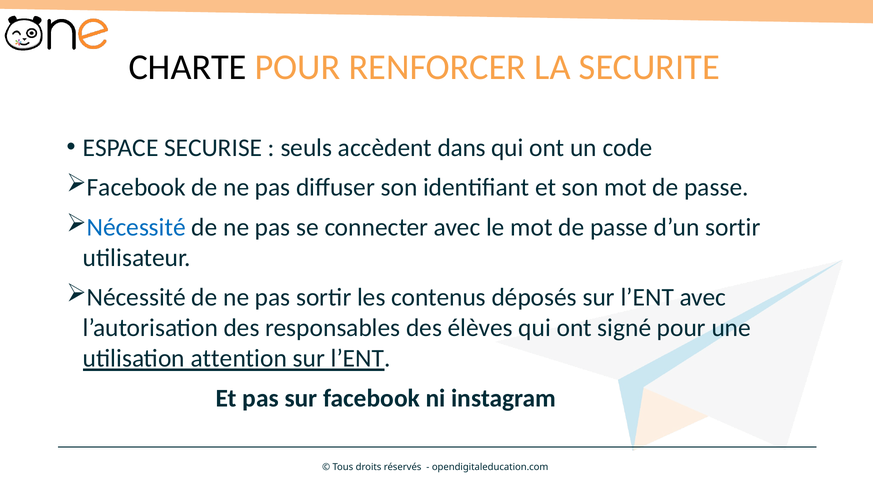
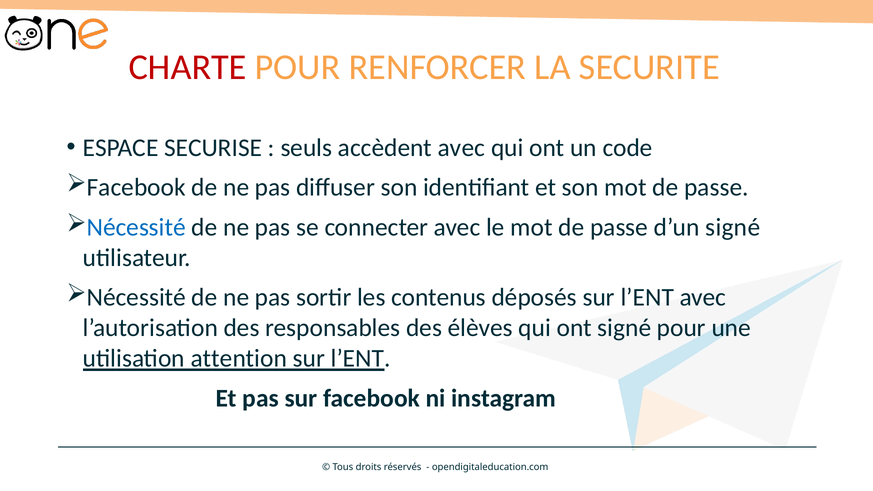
CHARTE colour: black -> red
accèdent dans: dans -> avec
d’un sortir: sortir -> signé
